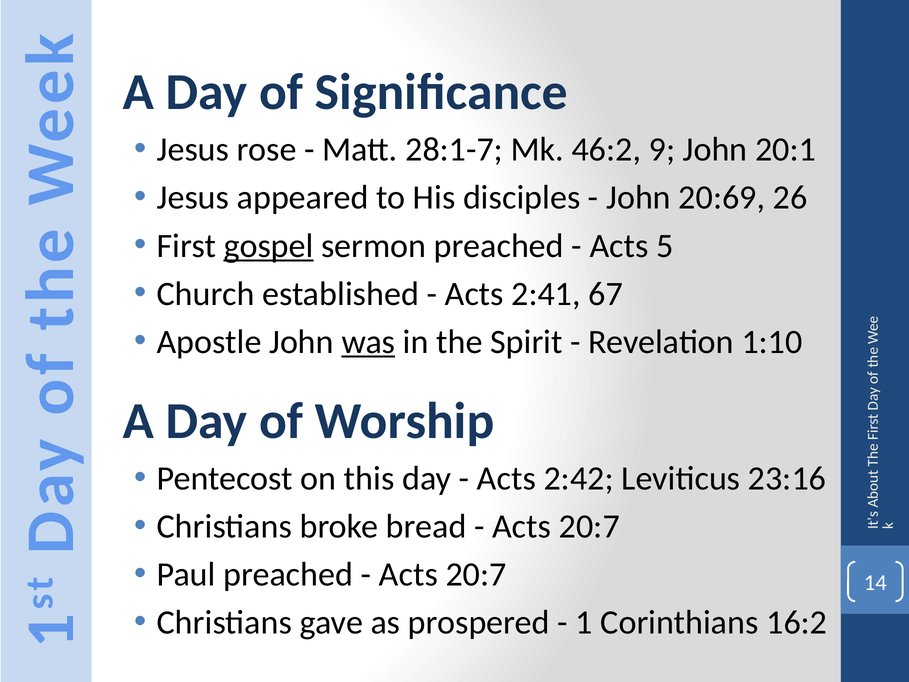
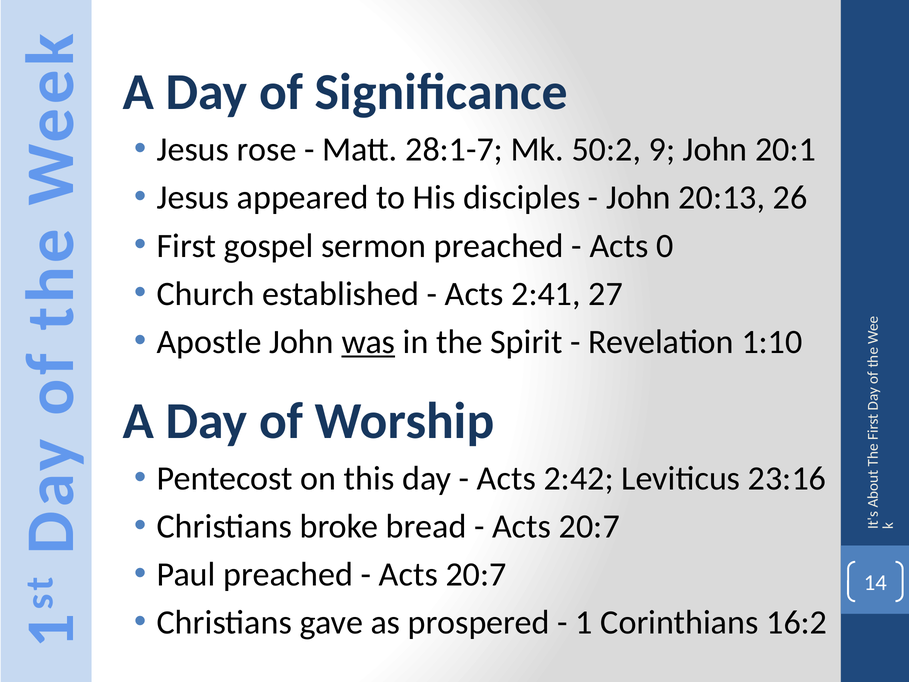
46:2: 46:2 -> 50:2
20:69: 20:69 -> 20:13
gospel underline: present -> none
5: 5 -> 0
67: 67 -> 27
